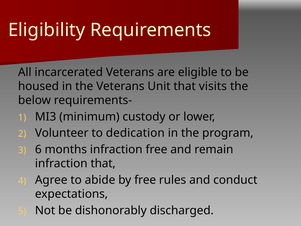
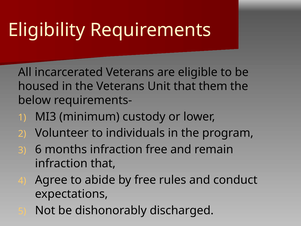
visits: visits -> them
dedication: dedication -> individuals
